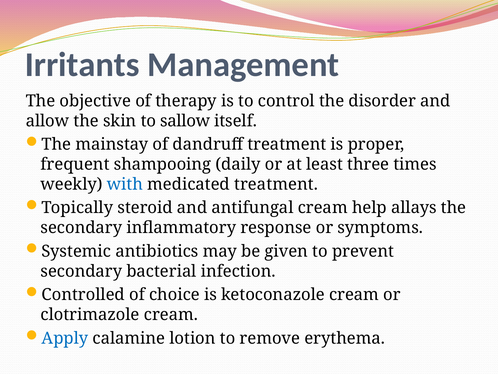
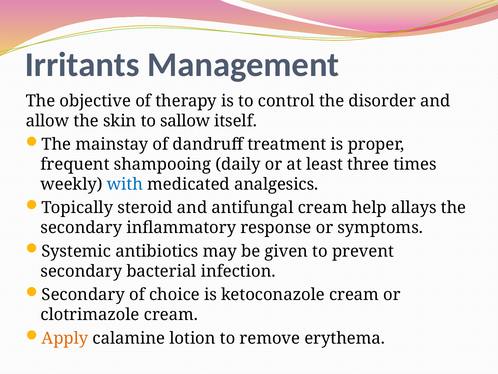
medicated treatment: treatment -> analgesics
Controlled at (83, 294): Controlled -> Secondary
Apply colour: blue -> orange
